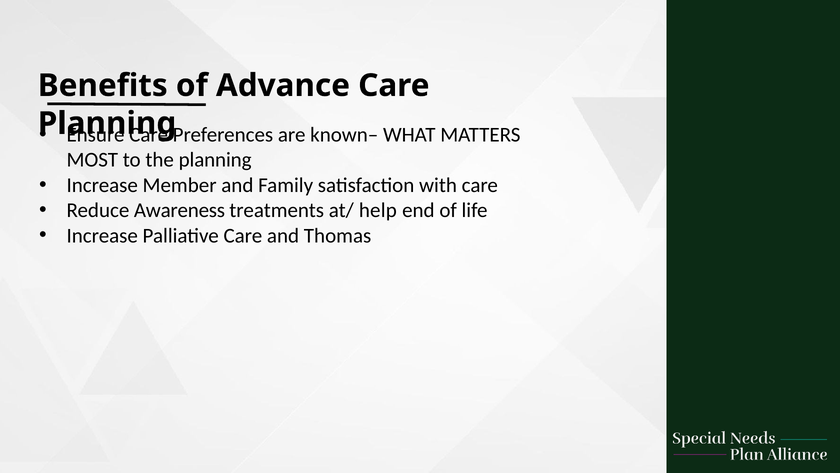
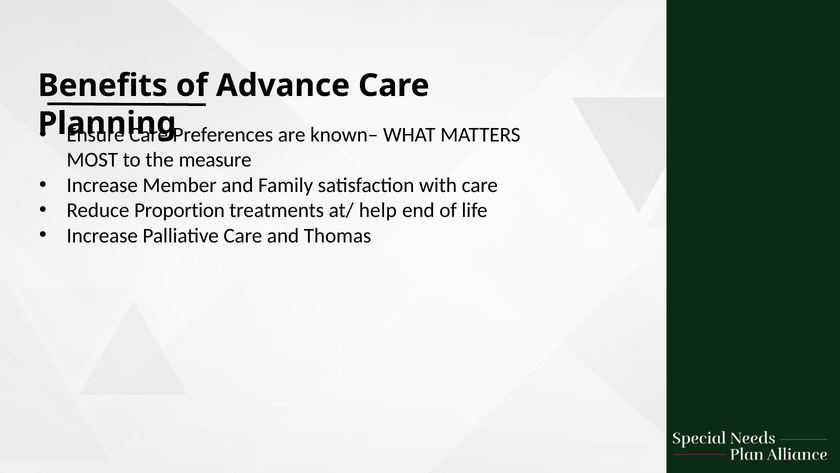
the planning: planning -> measure
Awareness: Awareness -> Proportion
